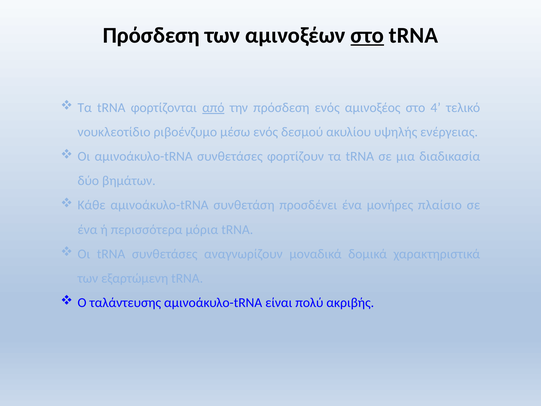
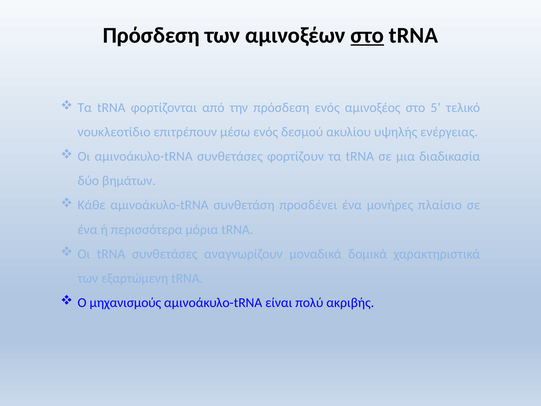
από underline: present -> none
4: 4 -> 5
ριβοένζυμο: ριβοένζυμο -> επιτρέπουν
ταλάντευσης: ταλάντευσης -> μηχανισμούς
